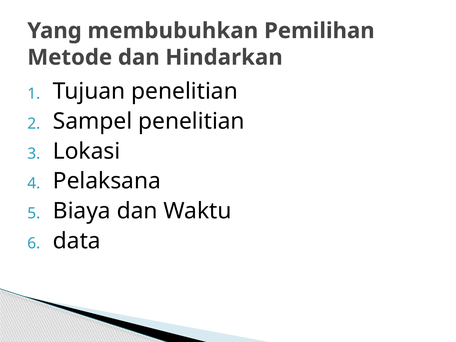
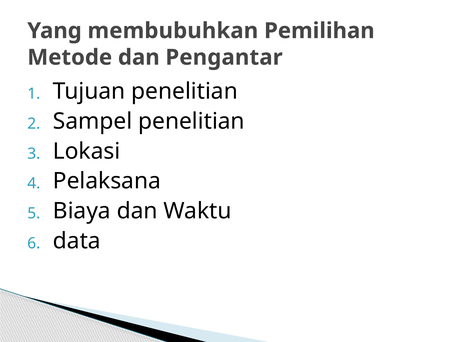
Hindarkan: Hindarkan -> Pengantar
